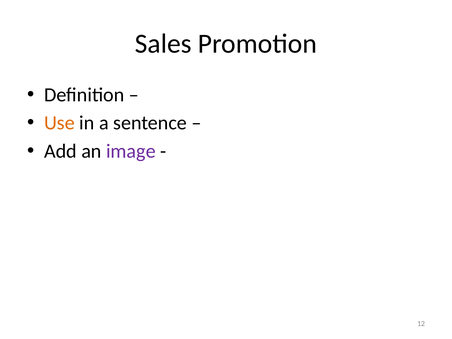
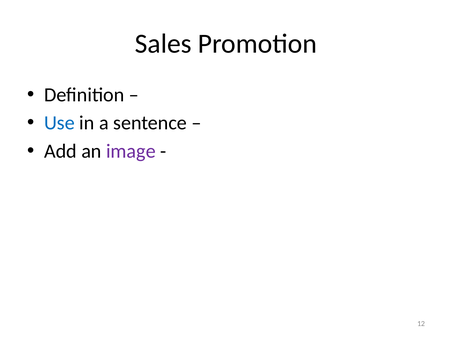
Use colour: orange -> blue
